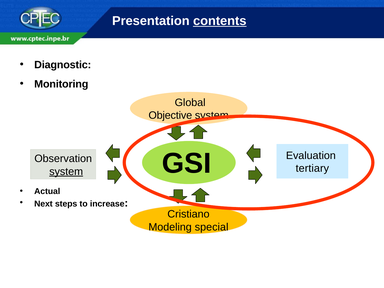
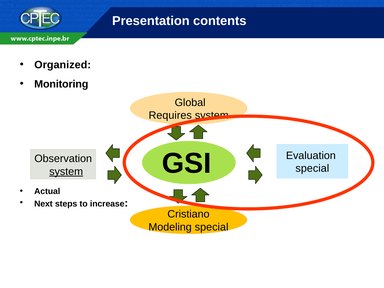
contents underline: present -> none
Diagnostic: Diagnostic -> Organized
Objective: Objective -> Requires
tertiary at (312, 168): tertiary -> special
